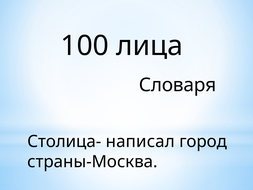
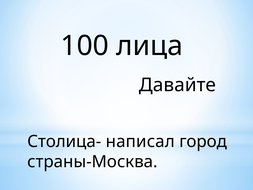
Словаря: Словаря -> Давайте
